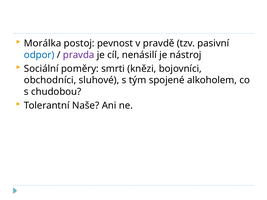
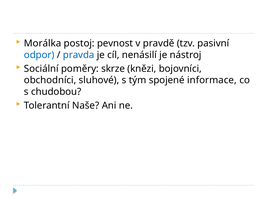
pravda colour: purple -> blue
smrti: smrti -> skrze
alkoholem: alkoholem -> informace
